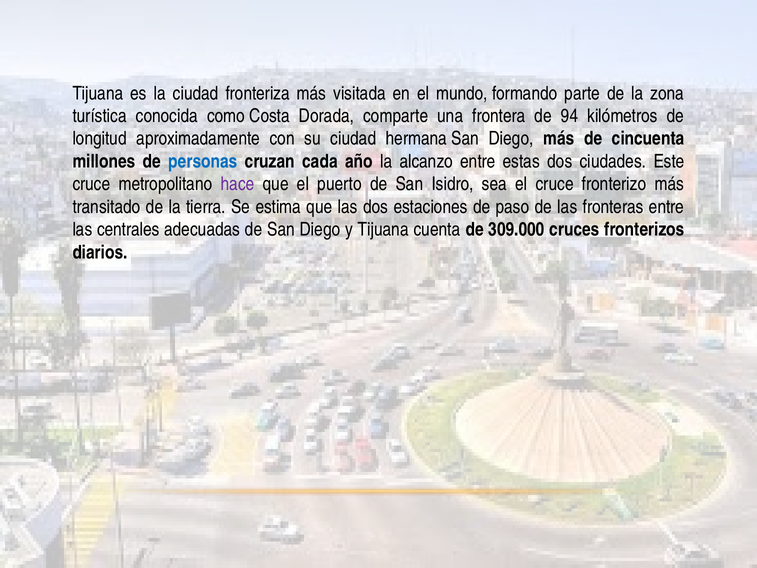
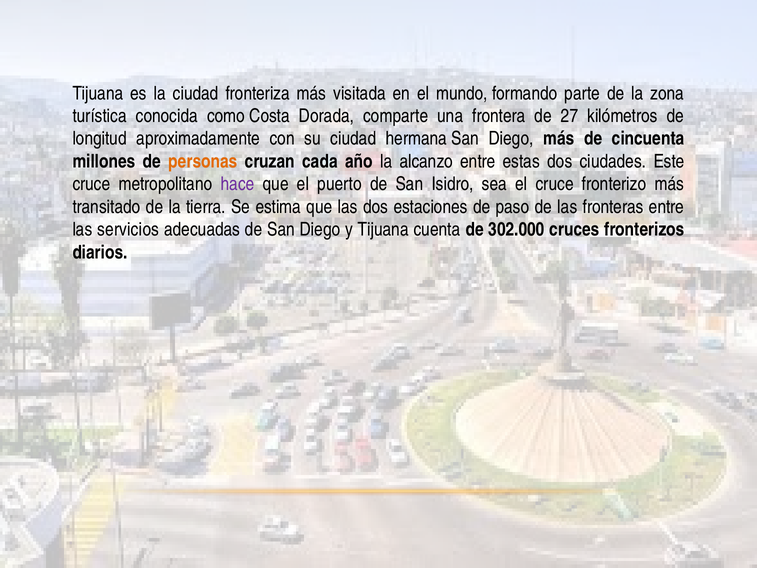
94: 94 -> 27
personas colour: blue -> orange
centrales: centrales -> servicios
309.000: 309.000 -> 302.000
